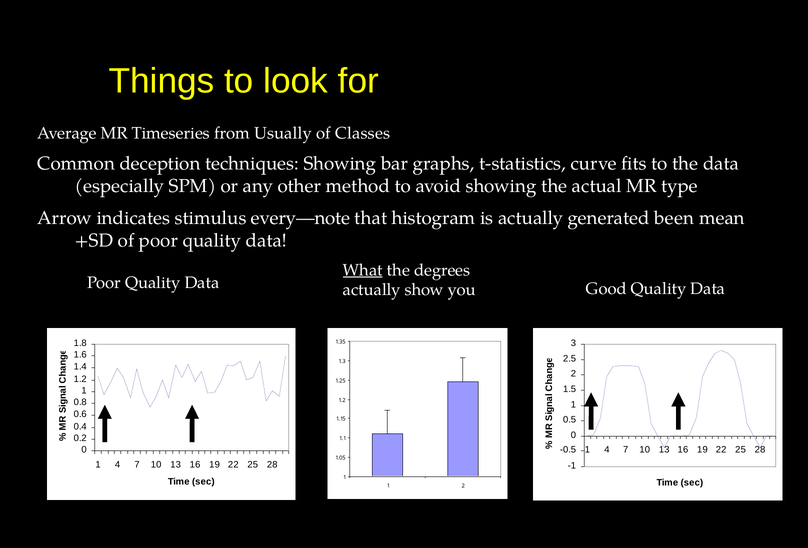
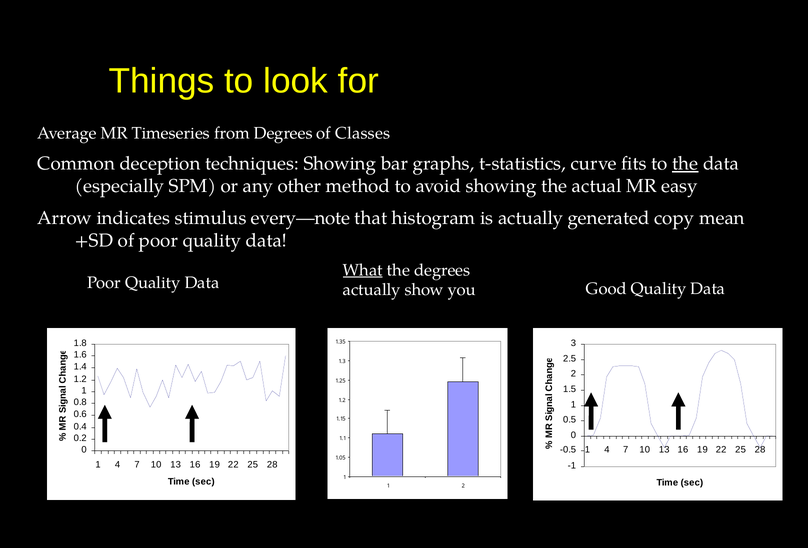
from Usually: Usually -> Degrees
the at (685, 164) underline: none -> present
type: type -> easy
been: been -> copy
